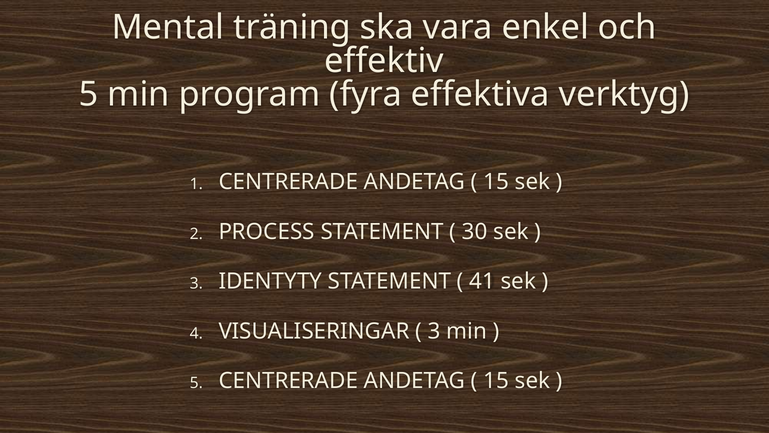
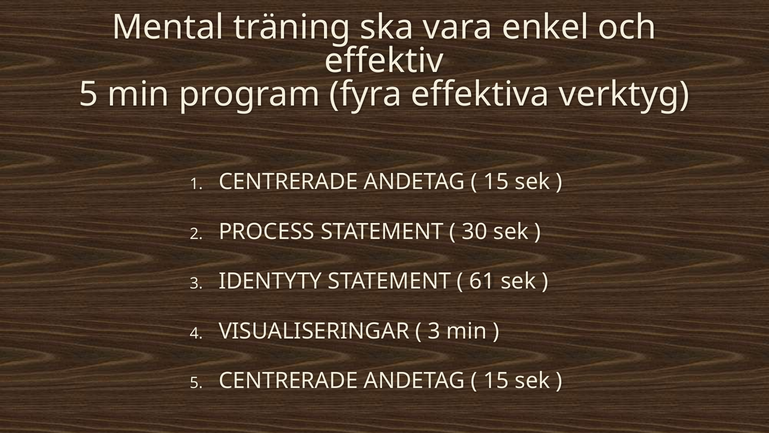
41: 41 -> 61
